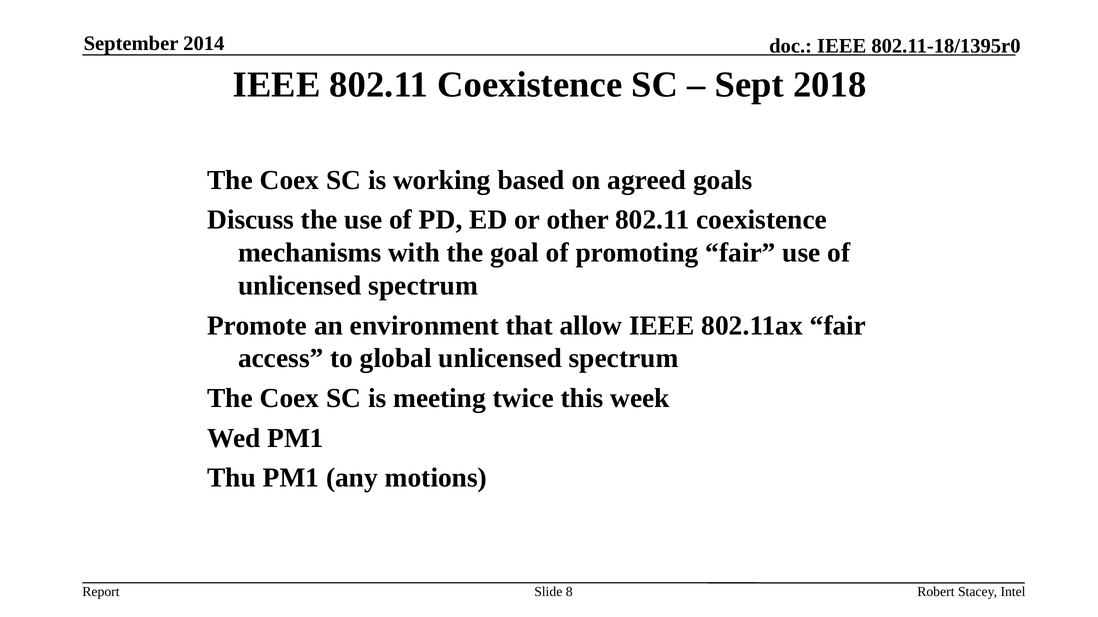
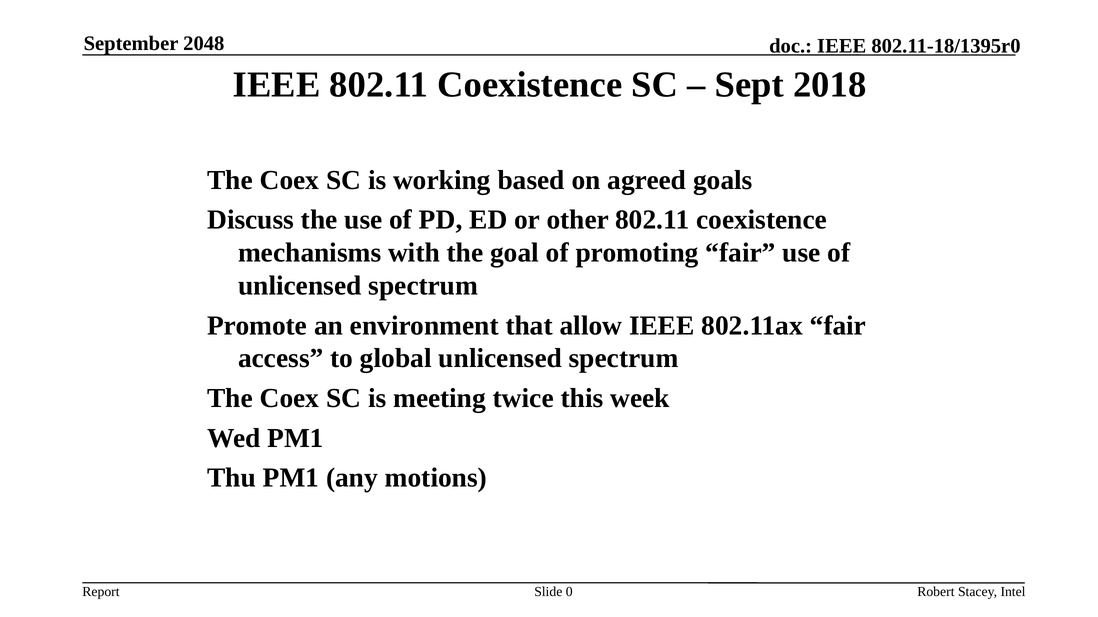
2014: 2014 -> 2048
8: 8 -> 0
